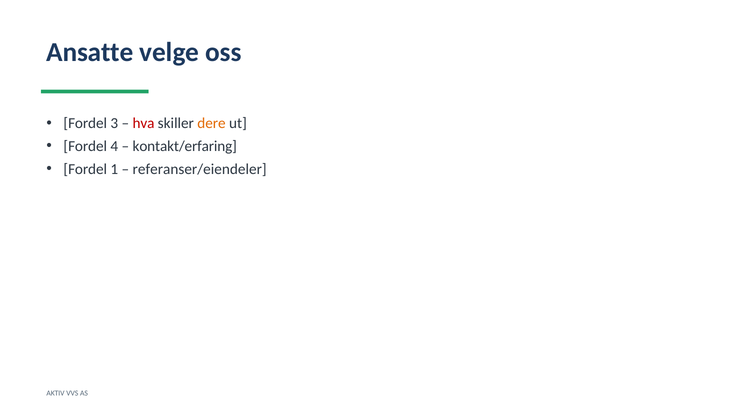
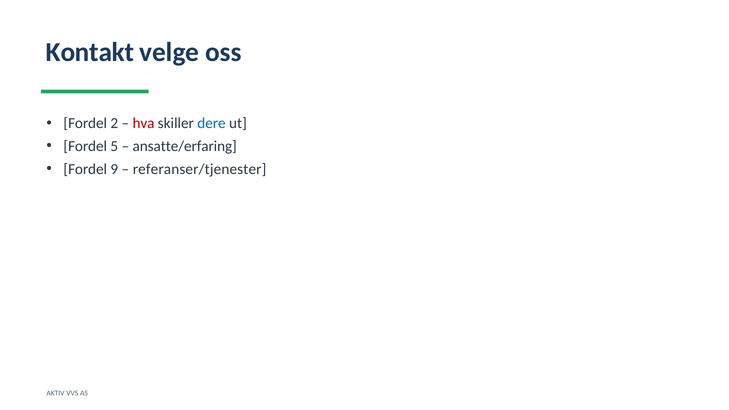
Ansatte: Ansatte -> Kontakt
3: 3 -> 2
dere colour: orange -> blue
4: 4 -> 5
kontakt/erfaring: kontakt/erfaring -> ansatte/erfaring
1: 1 -> 9
referanser/eiendeler: referanser/eiendeler -> referanser/tjenester
